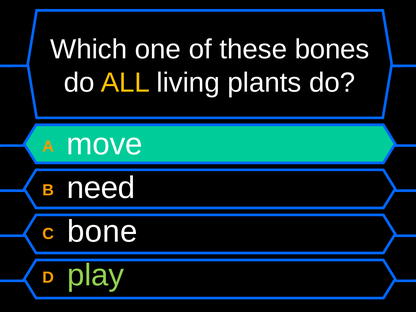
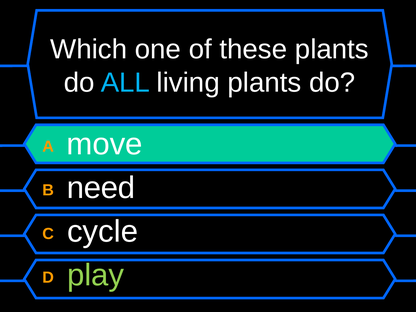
these bones: bones -> plants
ALL colour: yellow -> light blue
bone: bone -> cycle
